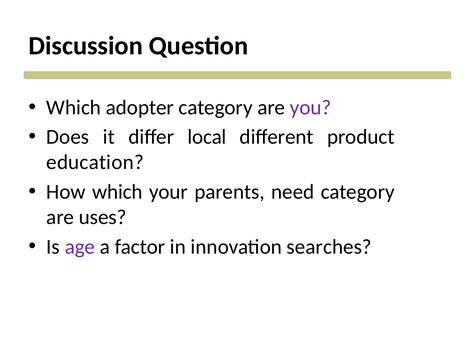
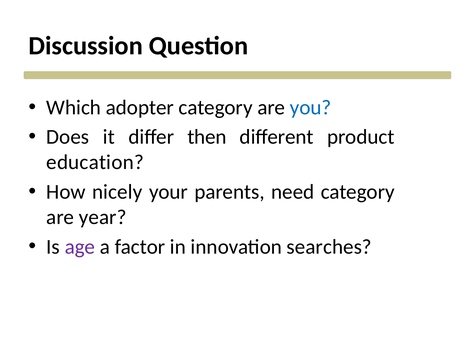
you colour: purple -> blue
local: local -> then
How which: which -> nicely
uses: uses -> year
